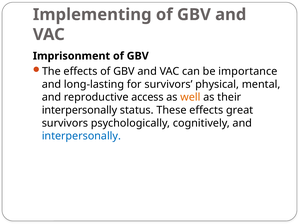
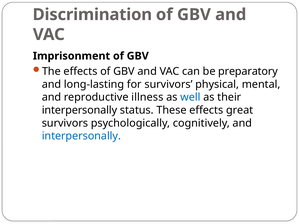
Implementing: Implementing -> Discrimination
importance: importance -> preparatory
access: access -> illness
well colour: orange -> blue
